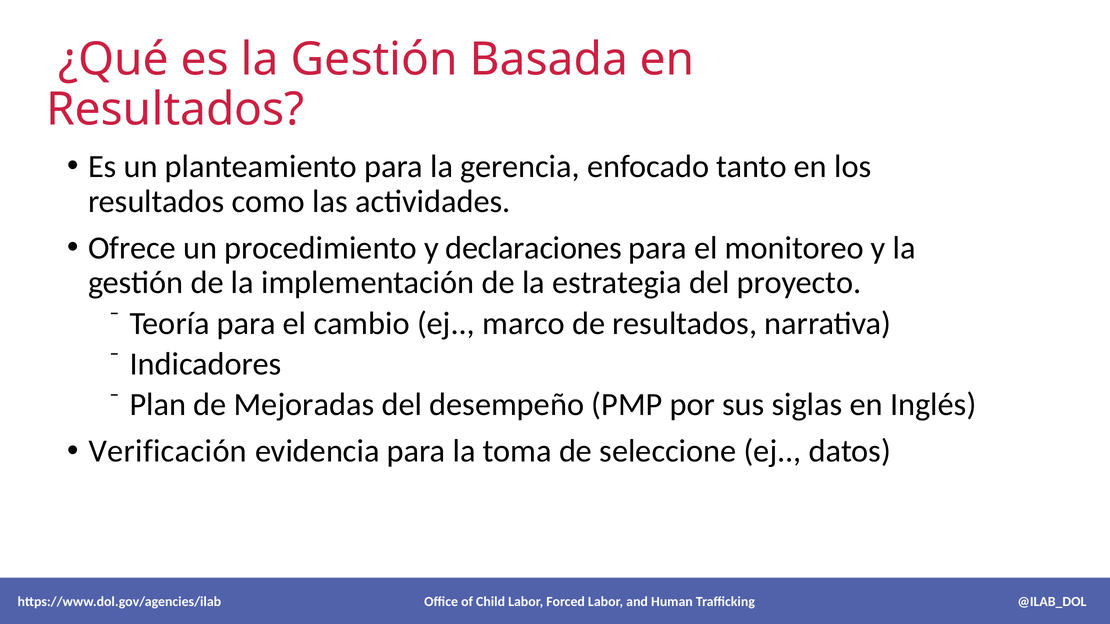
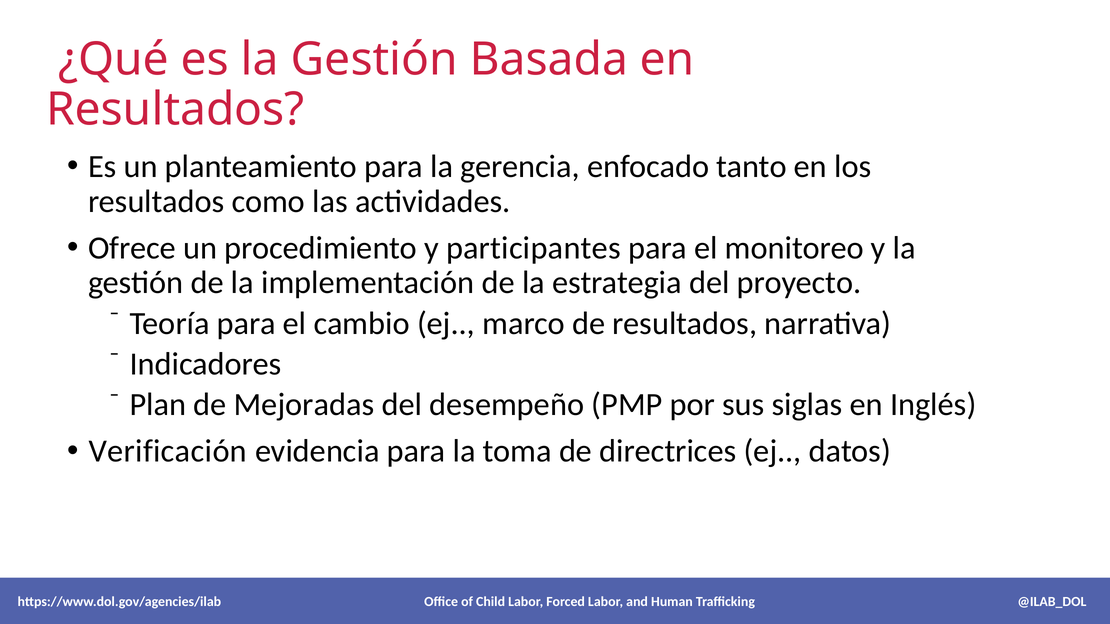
declaraciones: declaraciones -> participantes
seleccione: seleccione -> directrices
